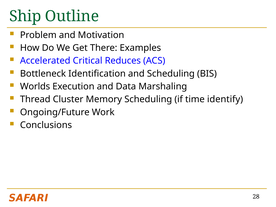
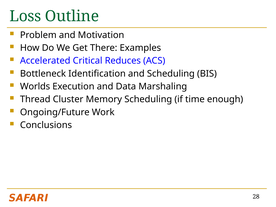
Ship: Ship -> Loss
identify: identify -> enough
